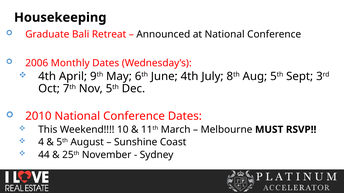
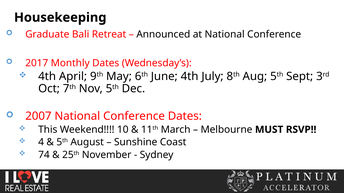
2006: 2006 -> 2017
2010: 2010 -> 2007
44: 44 -> 74
